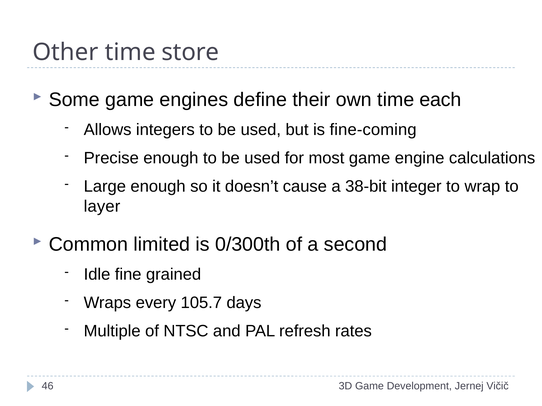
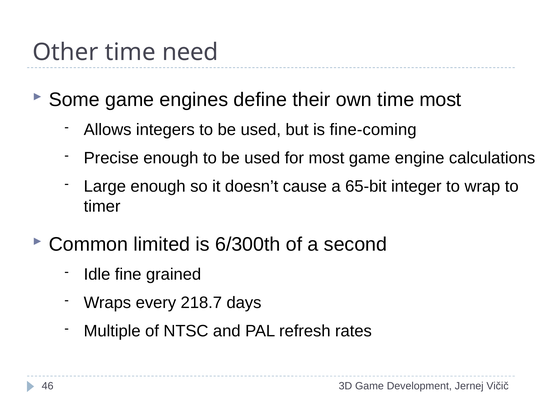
store: store -> need
time each: each -> most
38-bit: 38-bit -> 65-bit
layer: layer -> timer
0/300th: 0/300th -> 6/300th
105.7: 105.7 -> 218.7
